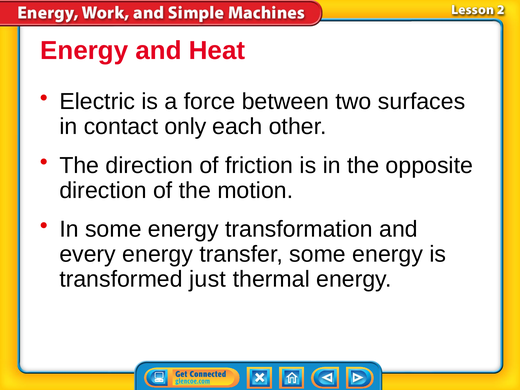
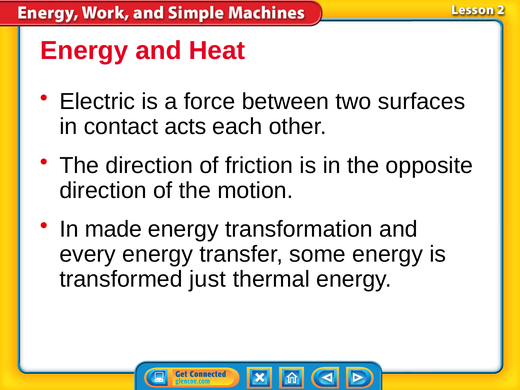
only: only -> acts
In some: some -> made
